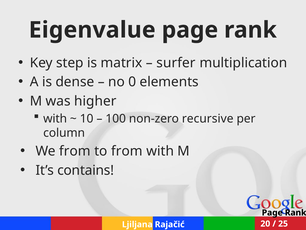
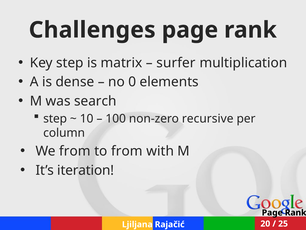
Eigenvalue: Eigenvalue -> Challenges
higher: higher -> search
with at (55, 118): with -> step
contains: contains -> iteration
